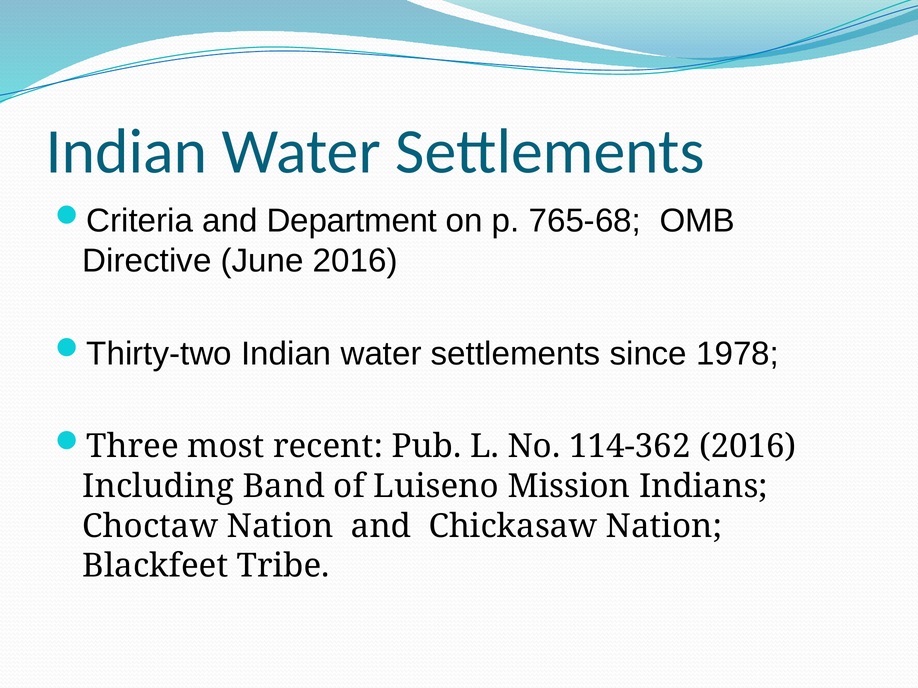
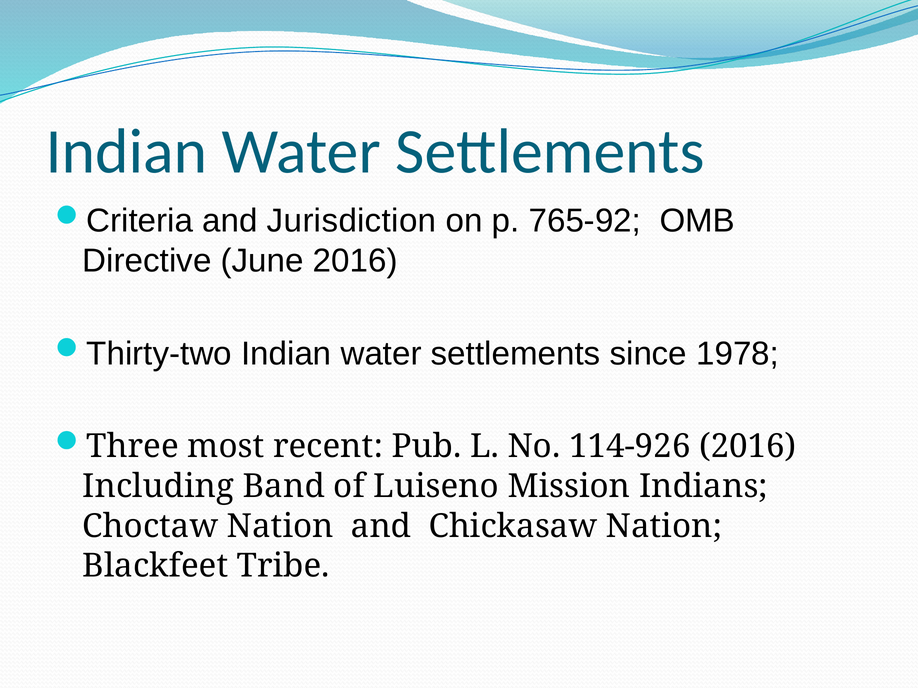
Department: Department -> Jurisdiction
765-68: 765-68 -> 765-92
114-362: 114-362 -> 114-926
